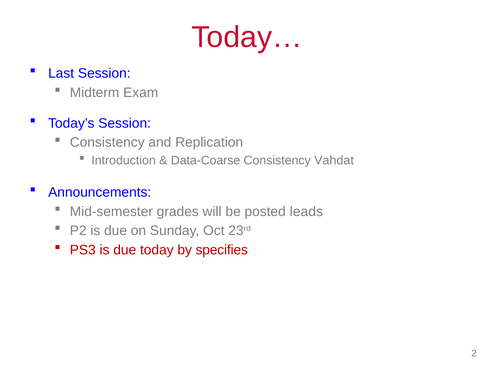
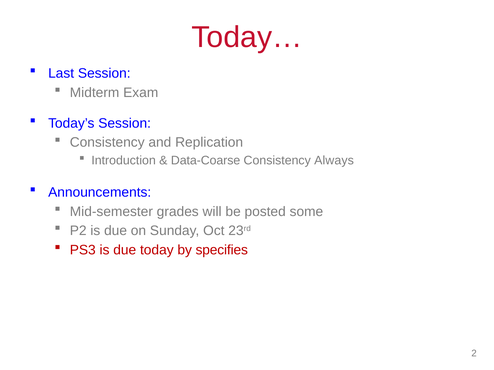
Vahdat: Vahdat -> Always
leads: leads -> some
